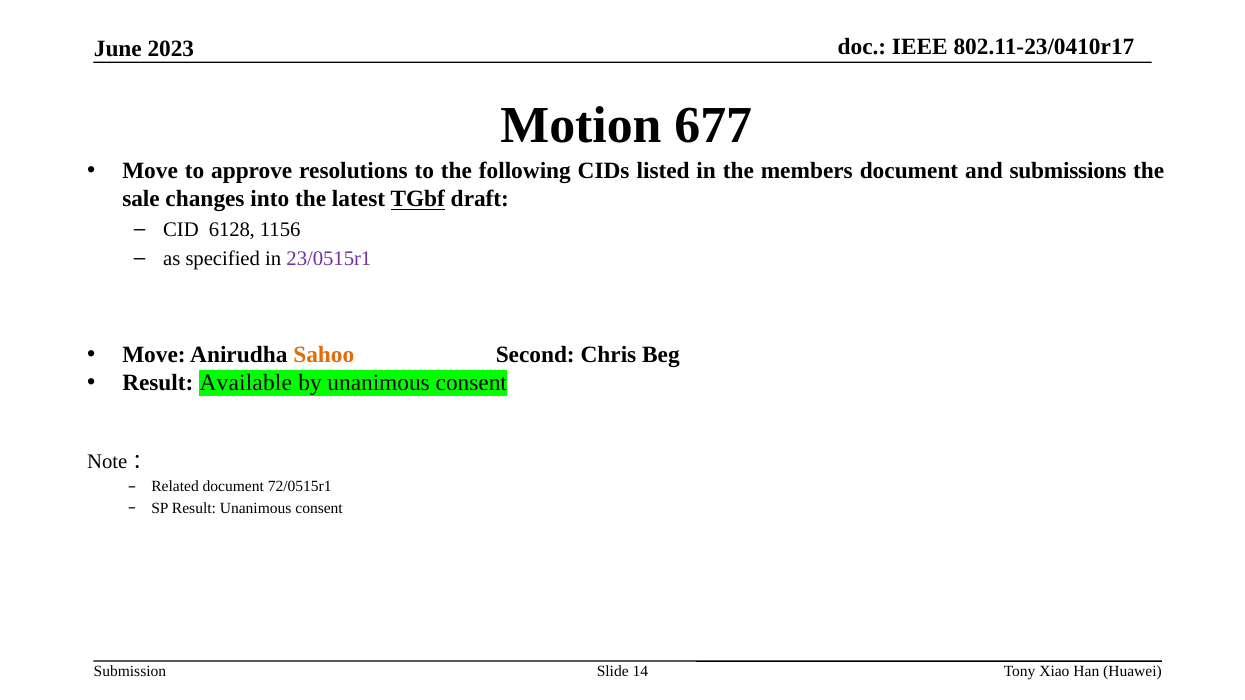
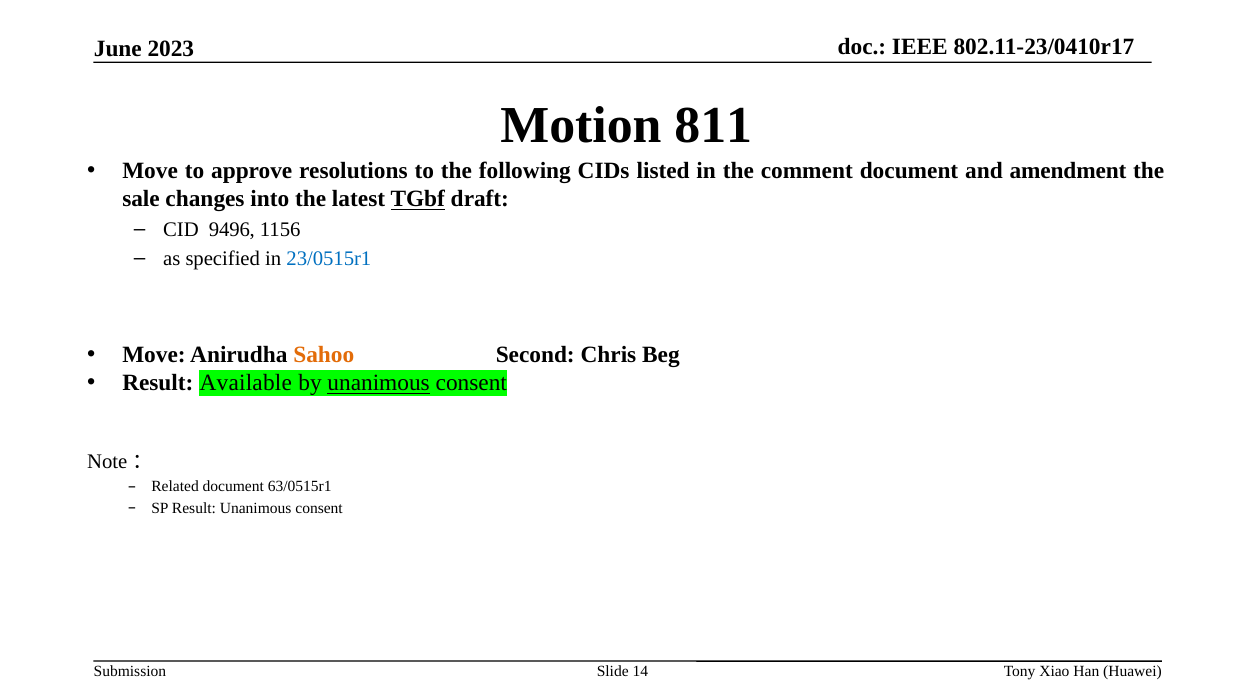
677: 677 -> 811
members: members -> comment
submissions: submissions -> amendment
6128: 6128 -> 9496
23/0515r1 colour: purple -> blue
unanimous at (379, 383) underline: none -> present
72/0515r1: 72/0515r1 -> 63/0515r1
